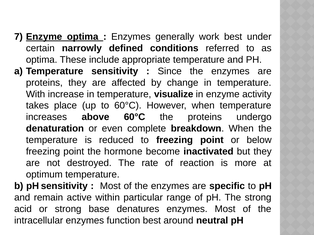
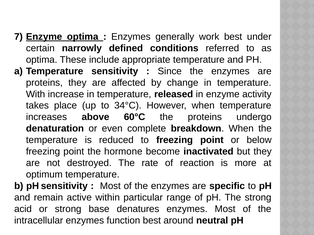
visualize: visualize -> released
to 60°C: 60°C -> 34°C
